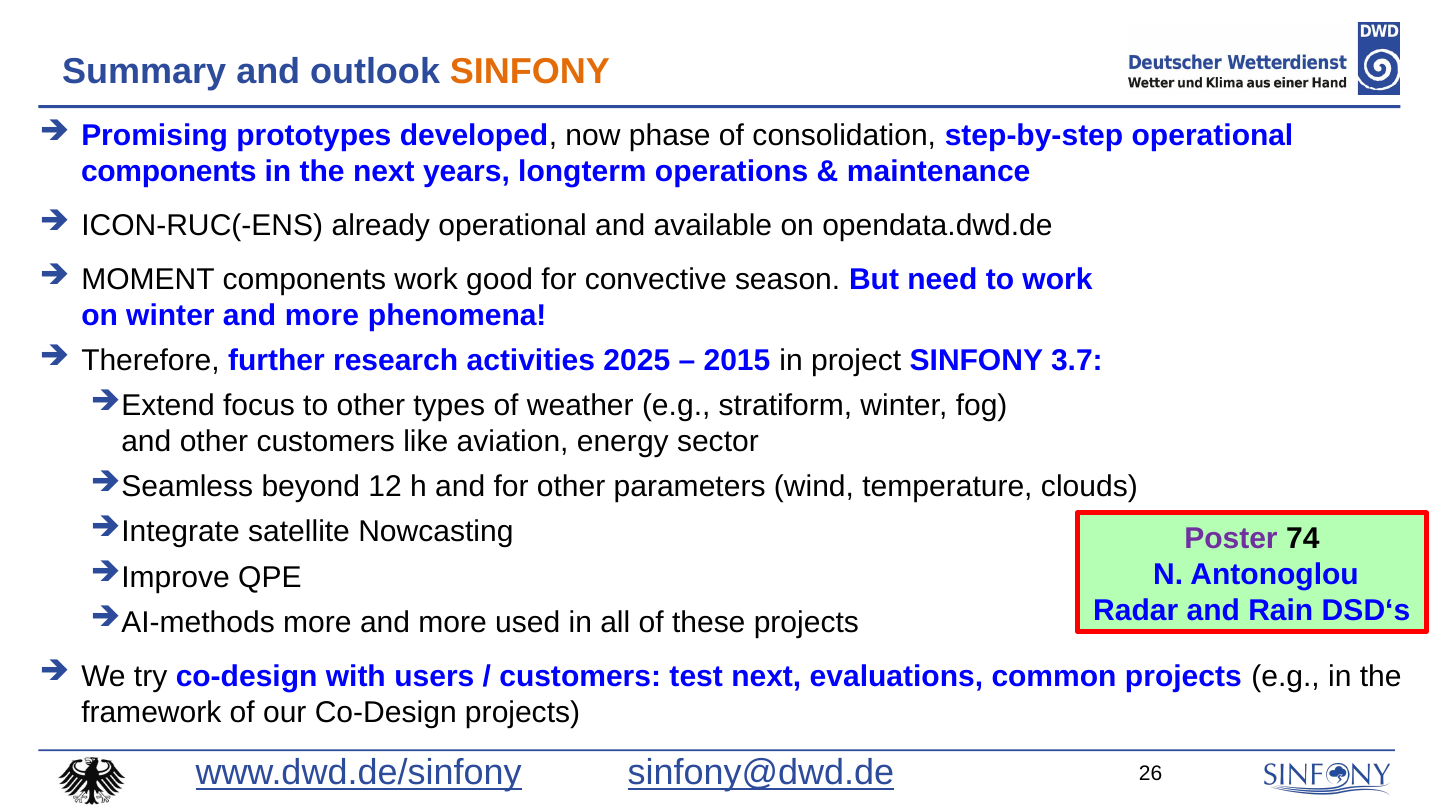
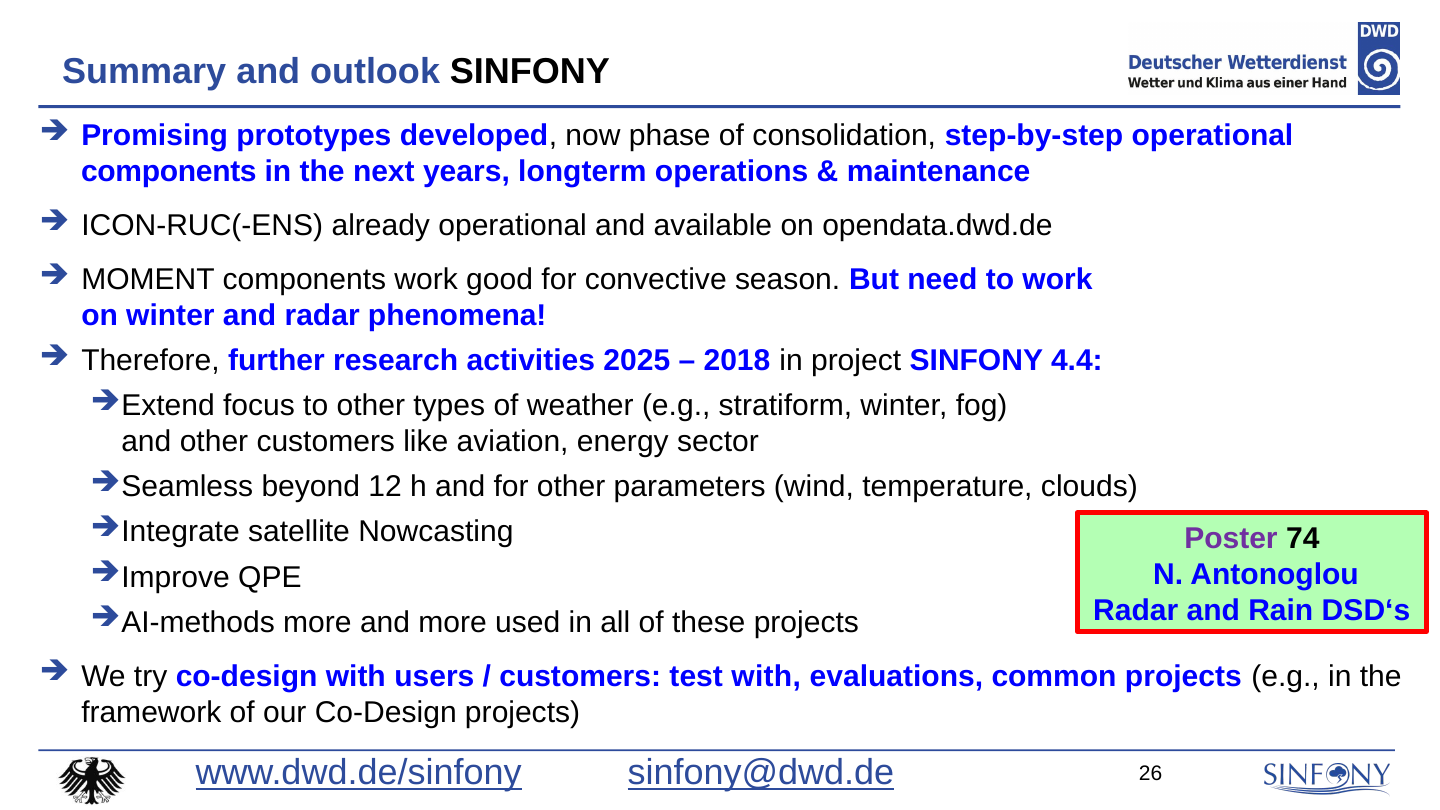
SINFONY at (530, 71) colour: orange -> black
winter and more: more -> radar
2015: 2015 -> 2018
3.7: 3.7 -> 4.4
test next: next -> with
